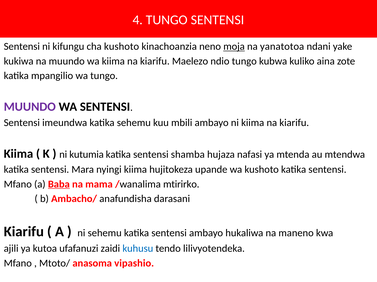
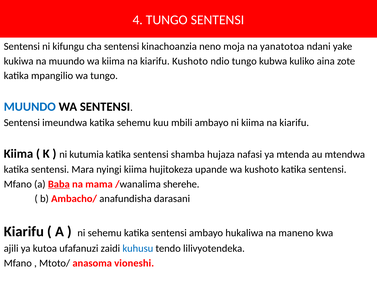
cha kushoto: kushoto -> sentensi
moja underline: present -> none
kiarifu Maelezo: Maelezo -> Kushoto
MUUNDO at (30, 107) colour: purple -> blue
mtirirko: mtirirko -> sherehe
vipashio: vipashio -> vioneshi
